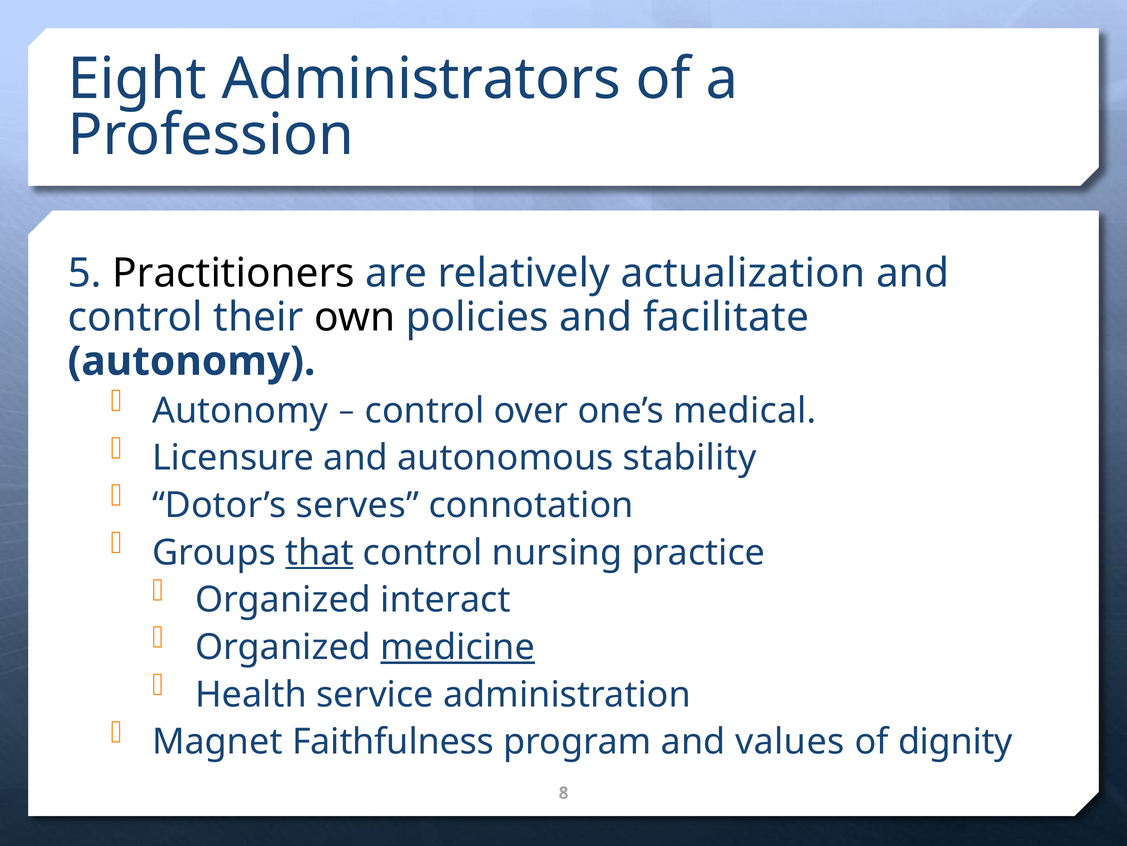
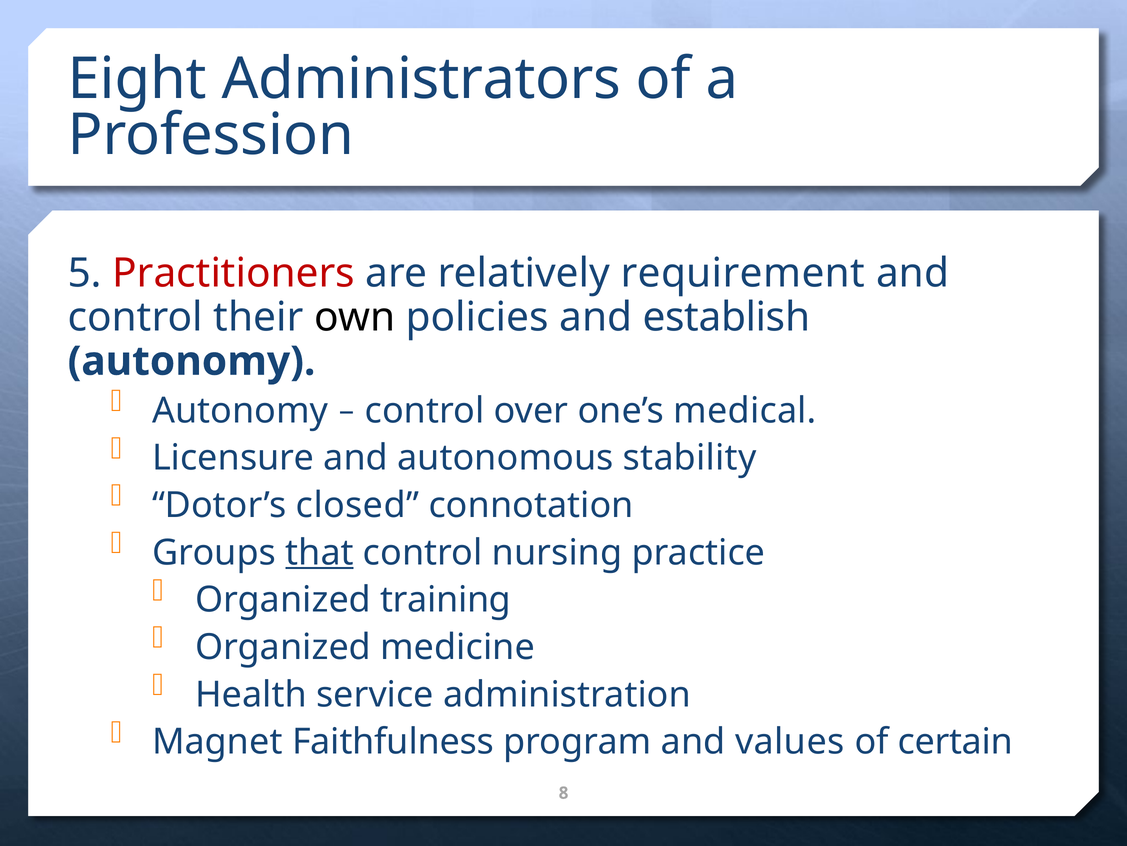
Practitioners colour: black -> red
actualization: actualization -> requirement
facilitate: facilitate -> establish
serves: serves -> closed
interact: interact -> training
medicine underline: present -> none
dignity: dignity -> certain
